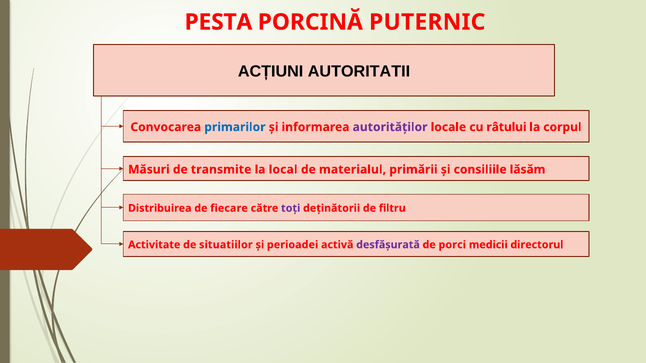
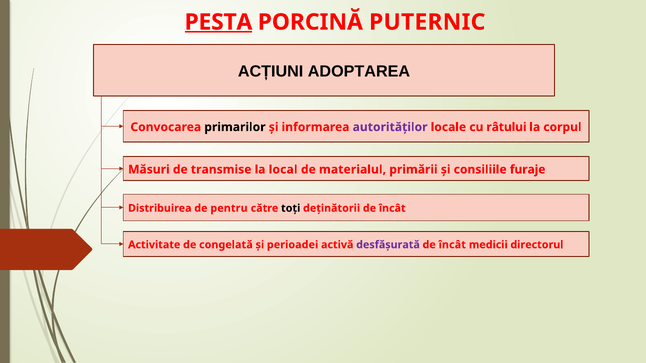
PESTA underline: none -> present
AUTORITATII: AUTORITATII -> ADOPTAREA
primarilor colour: blue -> black
transmite: transmite -> transmise
lăsăm: lăsăm -> furaje
fiecare: fiecare -> pentru
toți colour: purple -> black
deținătorii de filtru: filtru -> încât
situatiilor: situatiilor -> congelată
porci at (452, 245): porci -> încât
